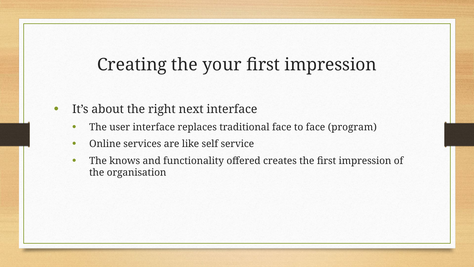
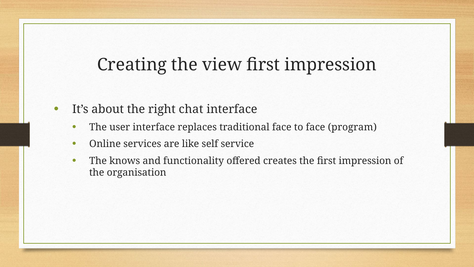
your: your -> view
next: next -> chat
